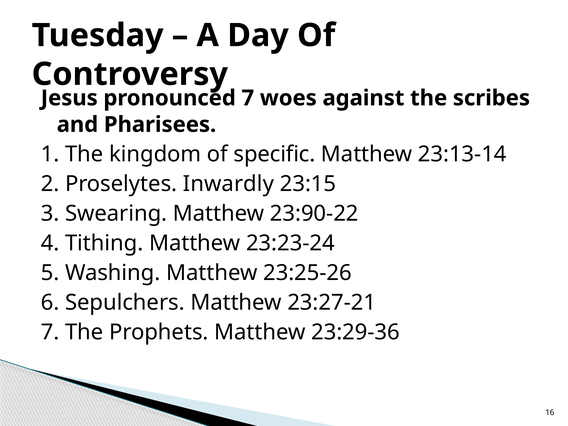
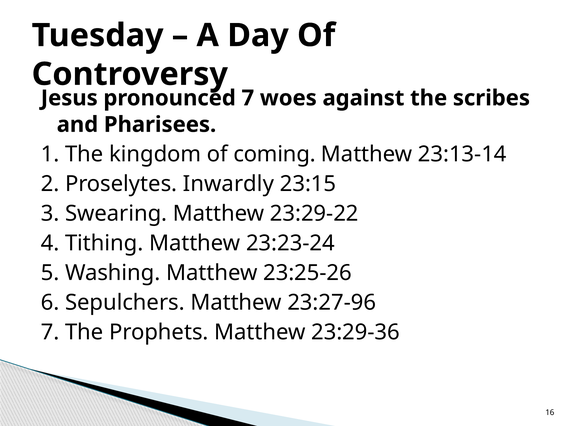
specific: specific -> coming
23:90-22: 23:90-22 -> 23:29-22
23:27-21: 23:27-21 -> 23:27-96
